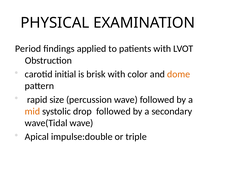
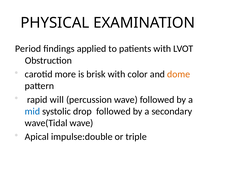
initial: initial -> more
size: size -> will
mid colour: orange -> blue
